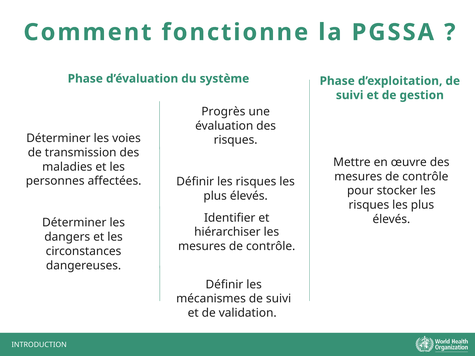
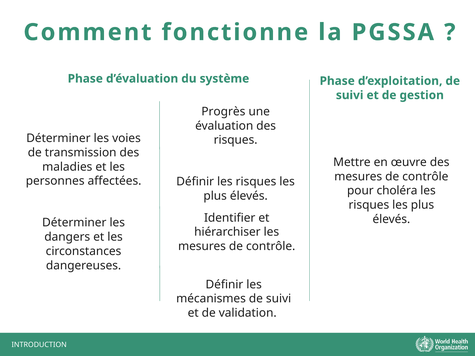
stocker: stocker -> choléra
